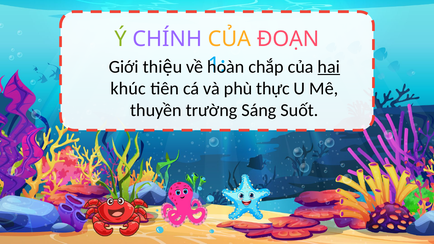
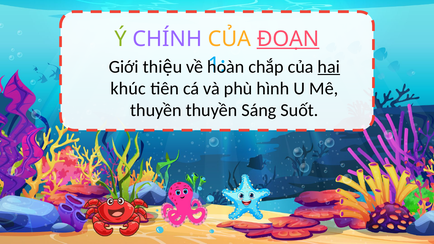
ĐOẠN underline: none -> present
thực: thực -> hình
thuyền trường: trường -> thuyền
